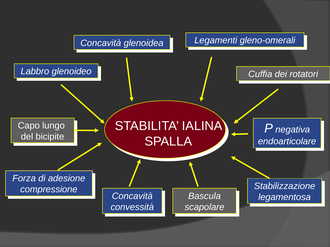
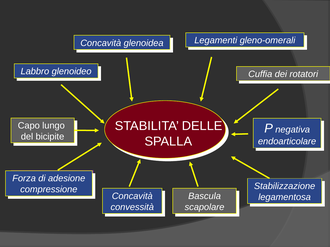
IALINA: IALINA -> DELLE
